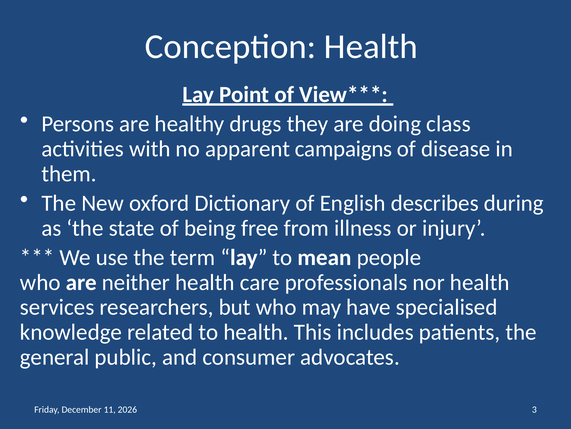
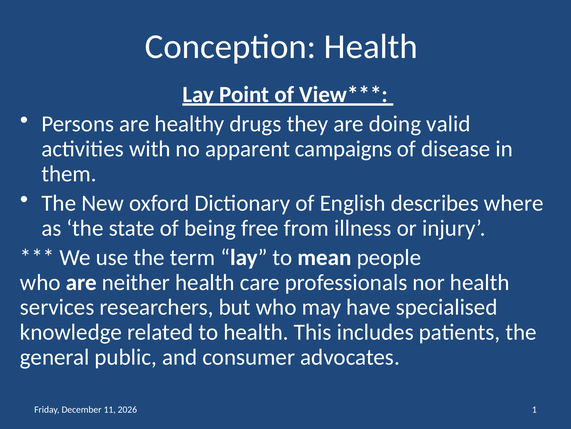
class: class -> valid
during: during -> where
3: 3 -> 1
